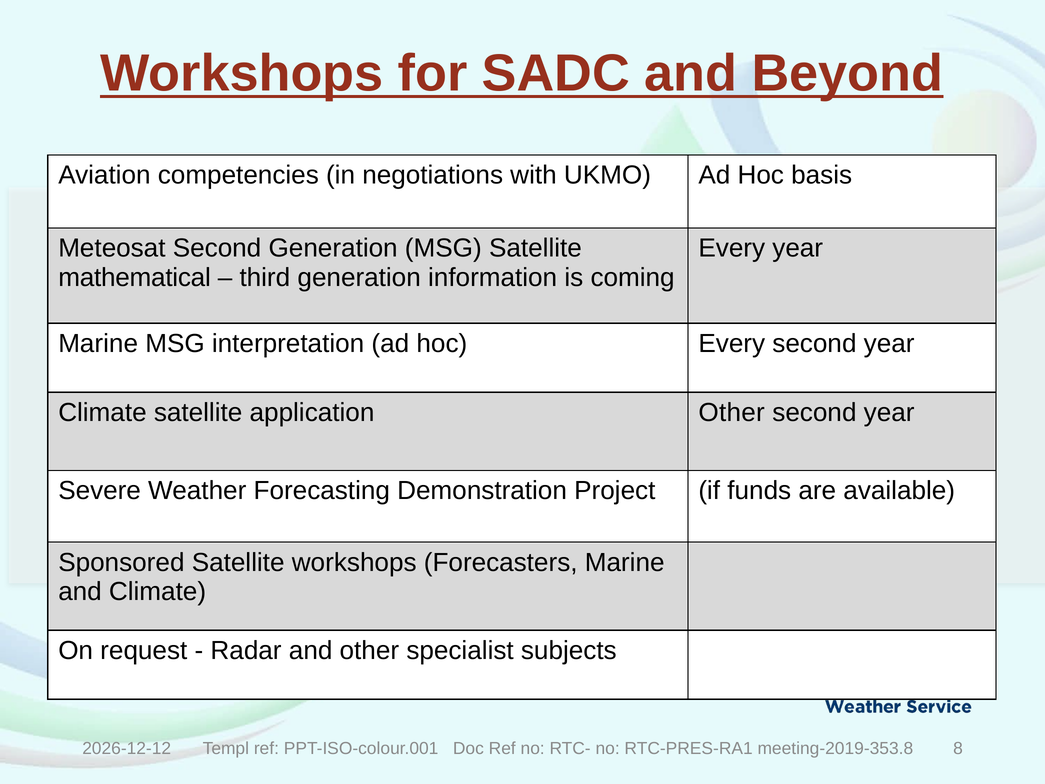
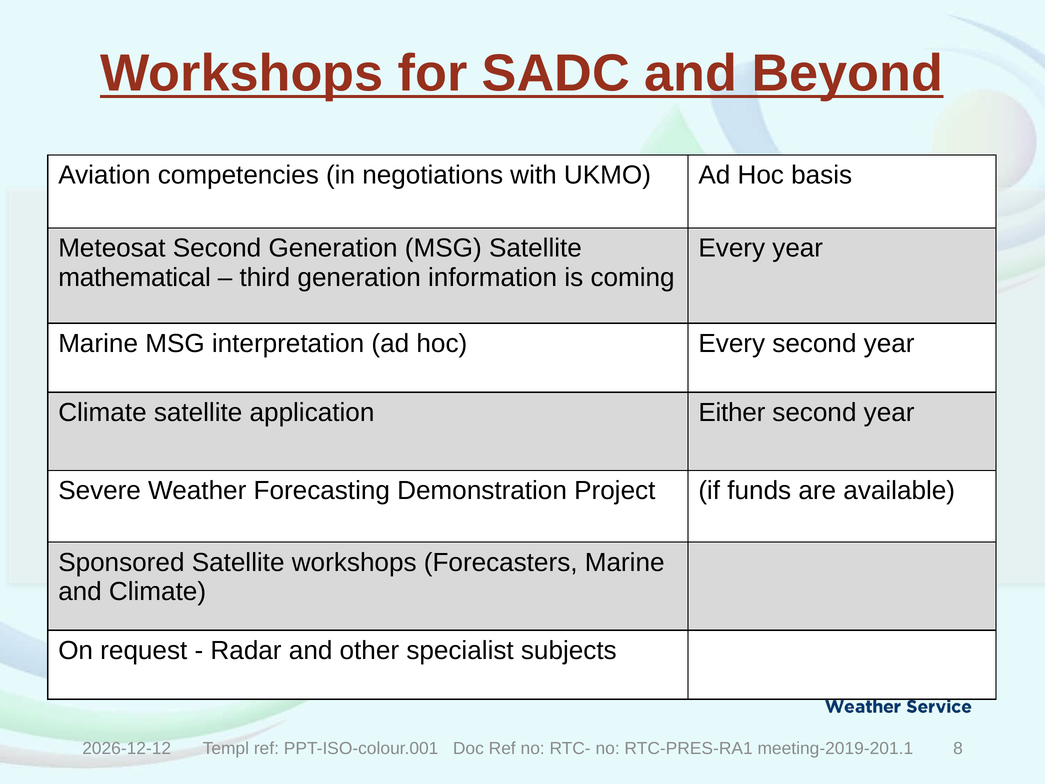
application Other: Other -> Either
meeting-2019-353.8: meeting-2019-353.8 -> meeting-2019-201.1
